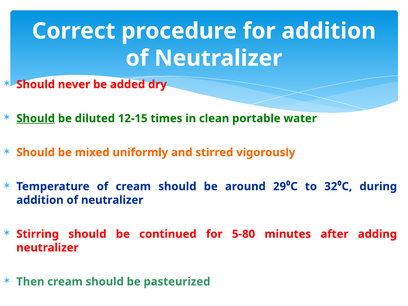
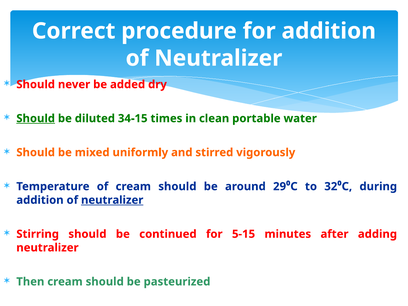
12-15: 12-15 -> 34-15
neutralizer at (112, 200) underline: none -> present
5-80: 5-80 -> 5-15
